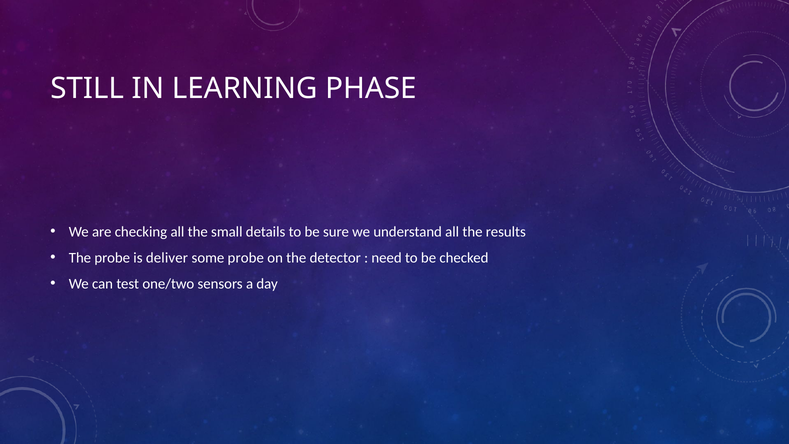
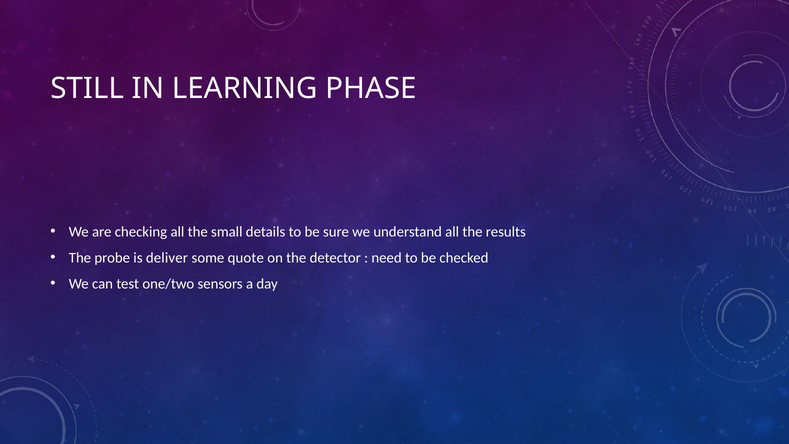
some probe: probe -> quote
